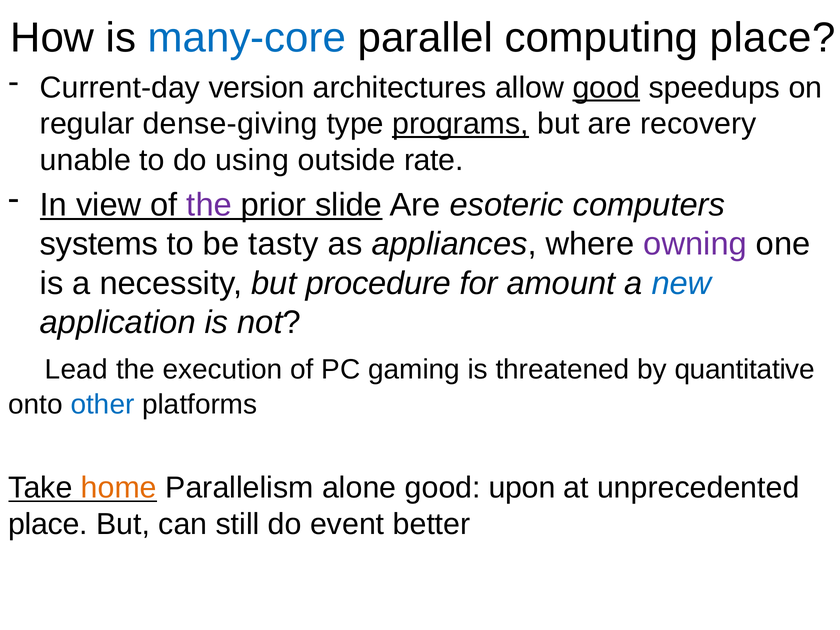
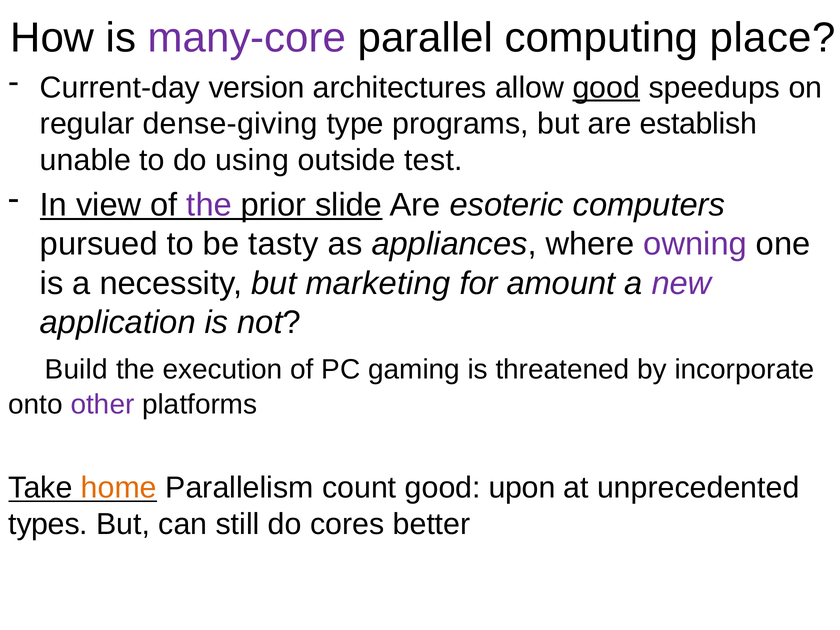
many-core colour: blue -> purple
programs underline: present -> none
recovery: recovery -> establish
rate: rate -> test
systems: systems -> pursued
procedure: procedure -> marketing
new colour: blue -> purple
Lead: Lead -> Build
quantitative: quantitative -> incorporate
other colour: blue -> purple
alone: alone -> count
place at (48, 524): place -> types
event: event -> cores
